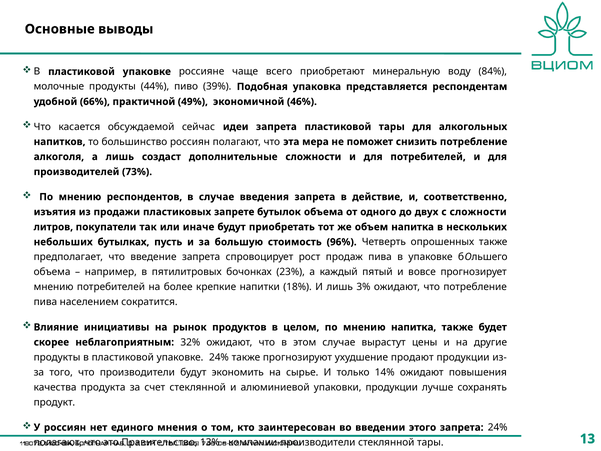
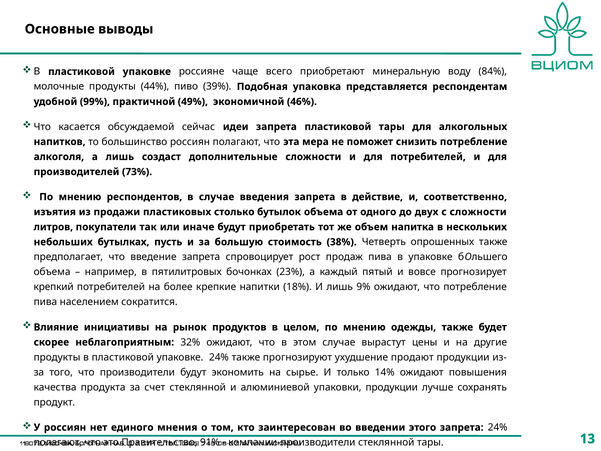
66%: 66% -> 99%
запрете: запрете -> столько
96%: 96% -> 38%
мнению at (54, 287): мнению -> крепкий
3%: 3% -> 9%
мнению напитка: напитка -> одежды
13%: 13% -> 91%
